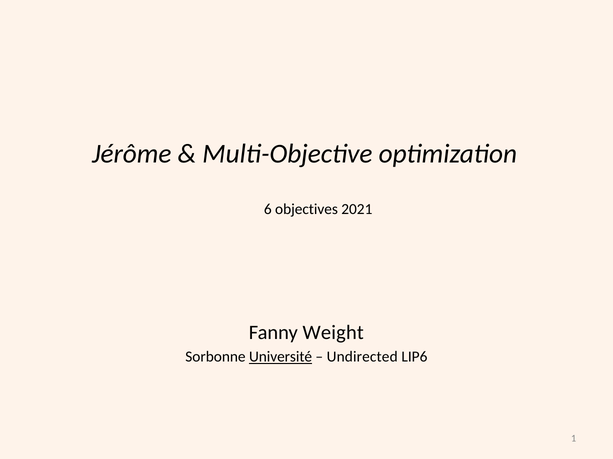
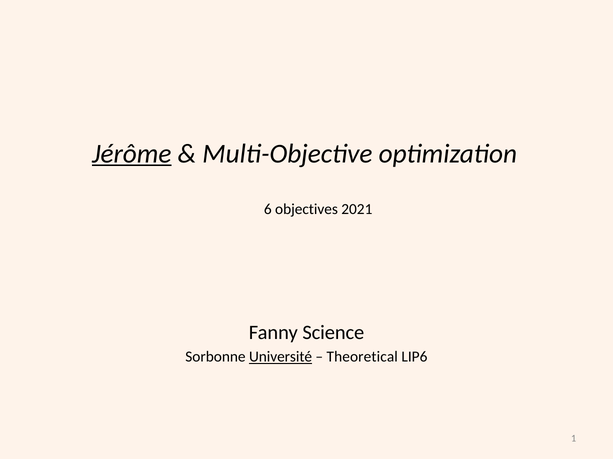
Jérôme underline: none -> present
Weight: Weight -> Science
Undirected: Undirected -> Theoretical
